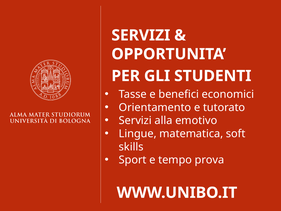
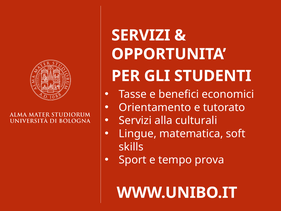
emotivo: emotivo -> culturali
